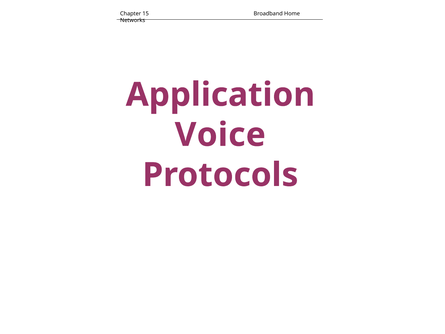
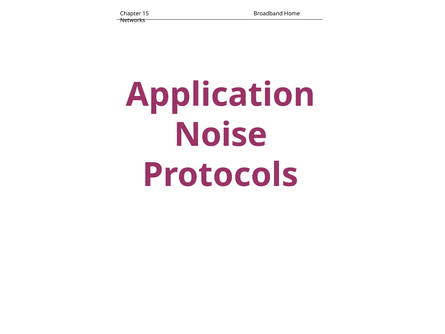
Voice: Voice -> Noise
